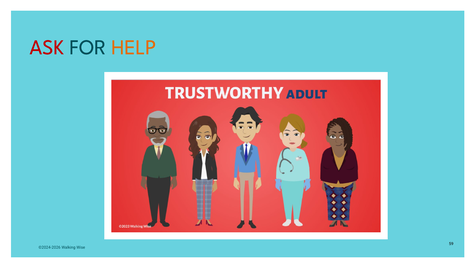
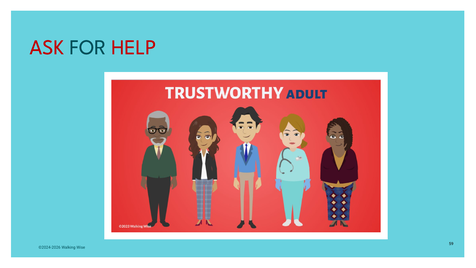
HELP colour: orange -> red
